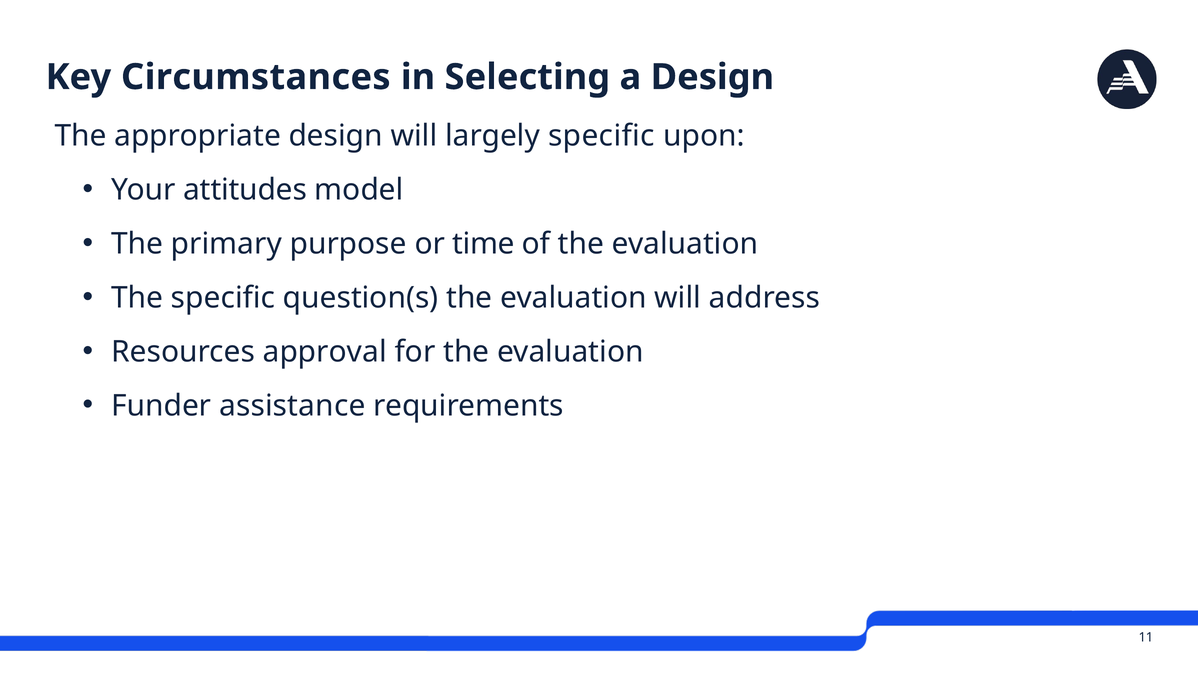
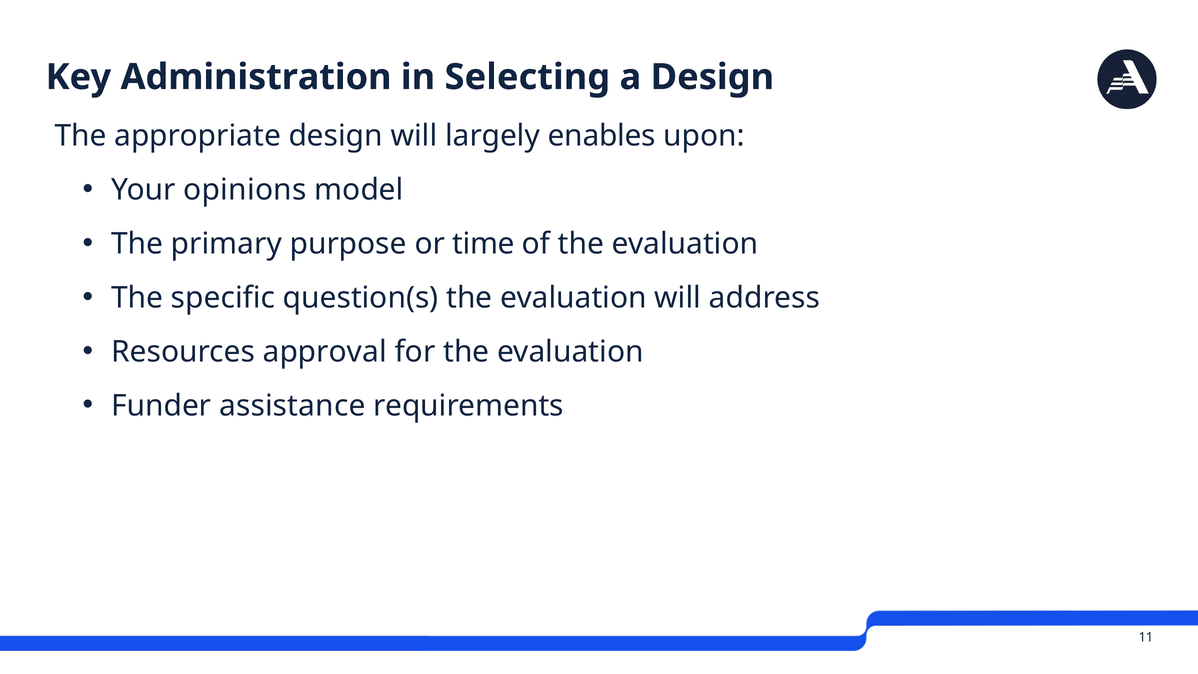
Circumstances: Circumstances -> Administration
largely specific: specific -> enables
attitudes: attitudes -> opinions
